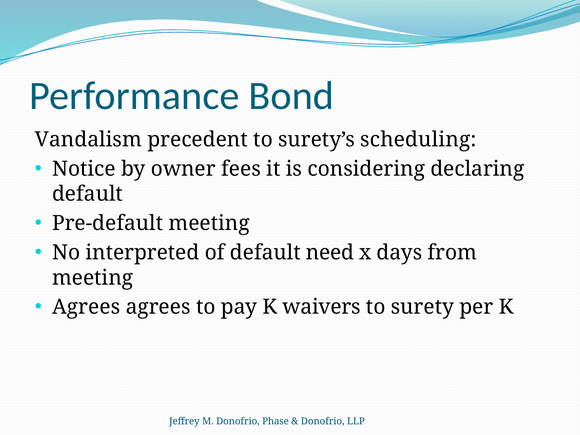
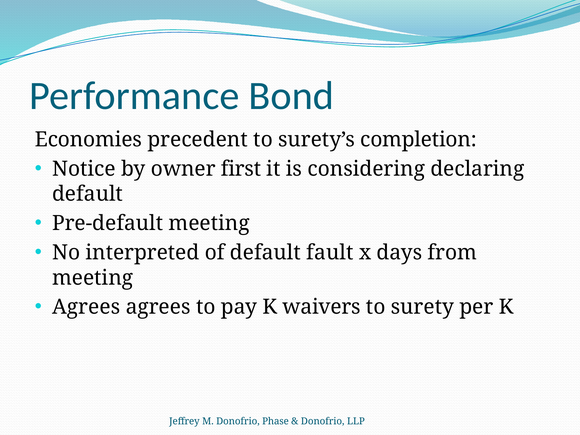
Vandalism: Vandalism -> Economies
scheduling: scheduling -> completion
fees: fees -> first
need: need -> fault
